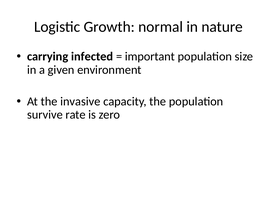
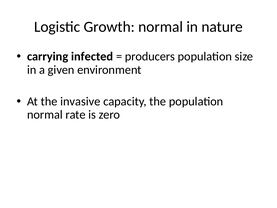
important: important -> producers
survive at (45, 115): survive -> normal
